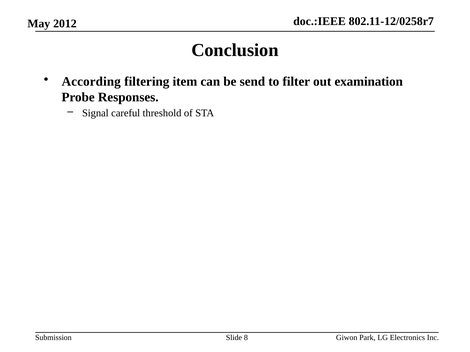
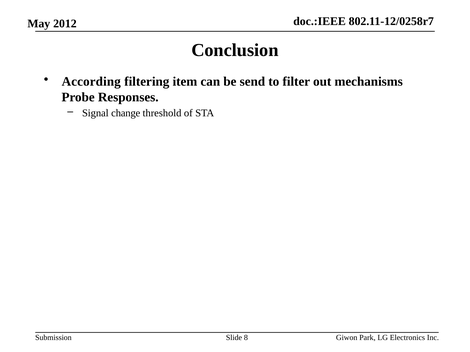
examination: examination -> mechanisms
careful: careful -> change
